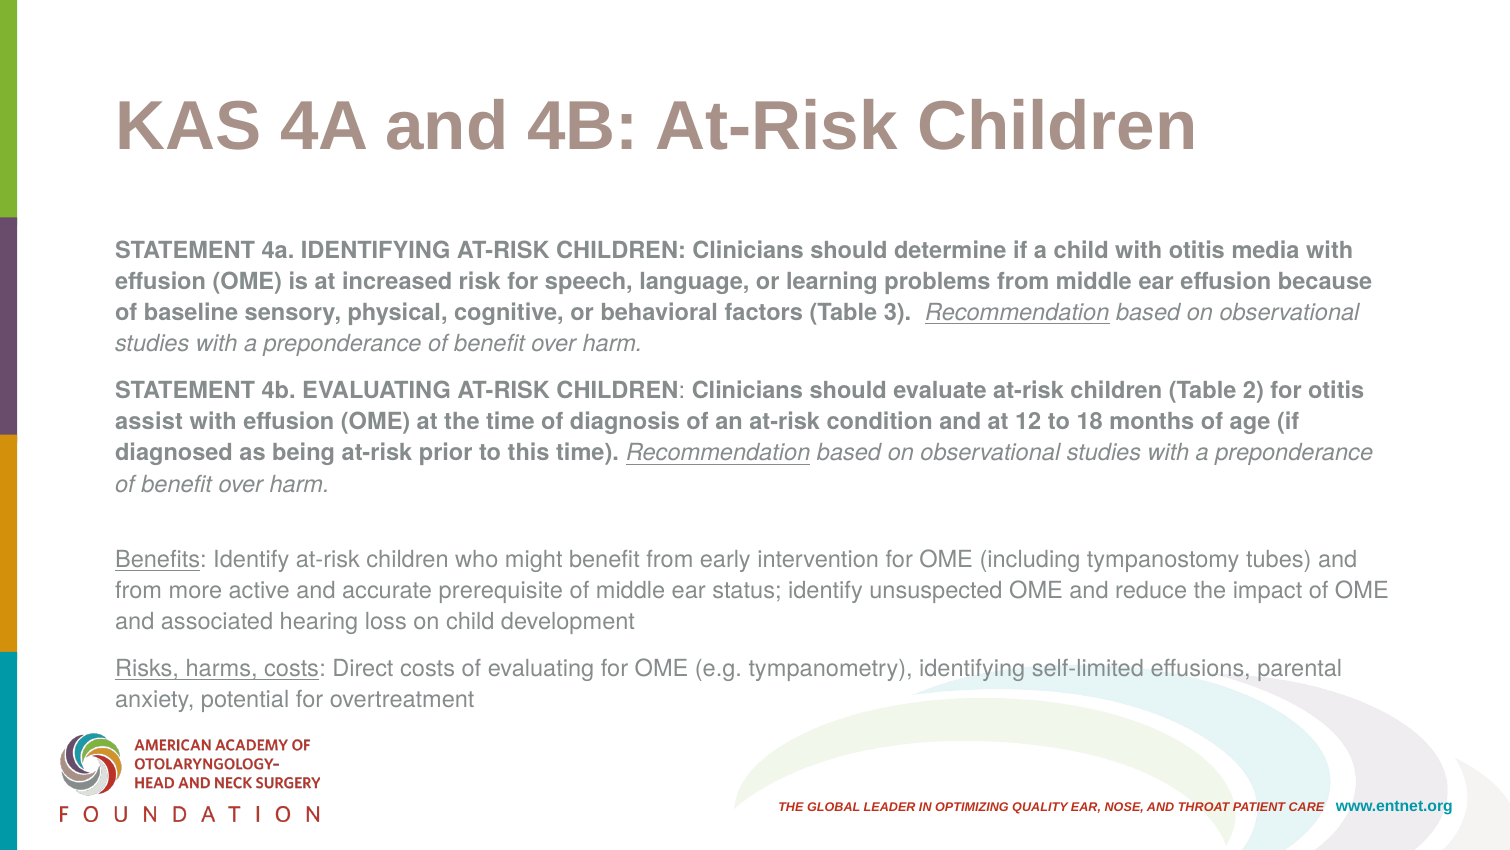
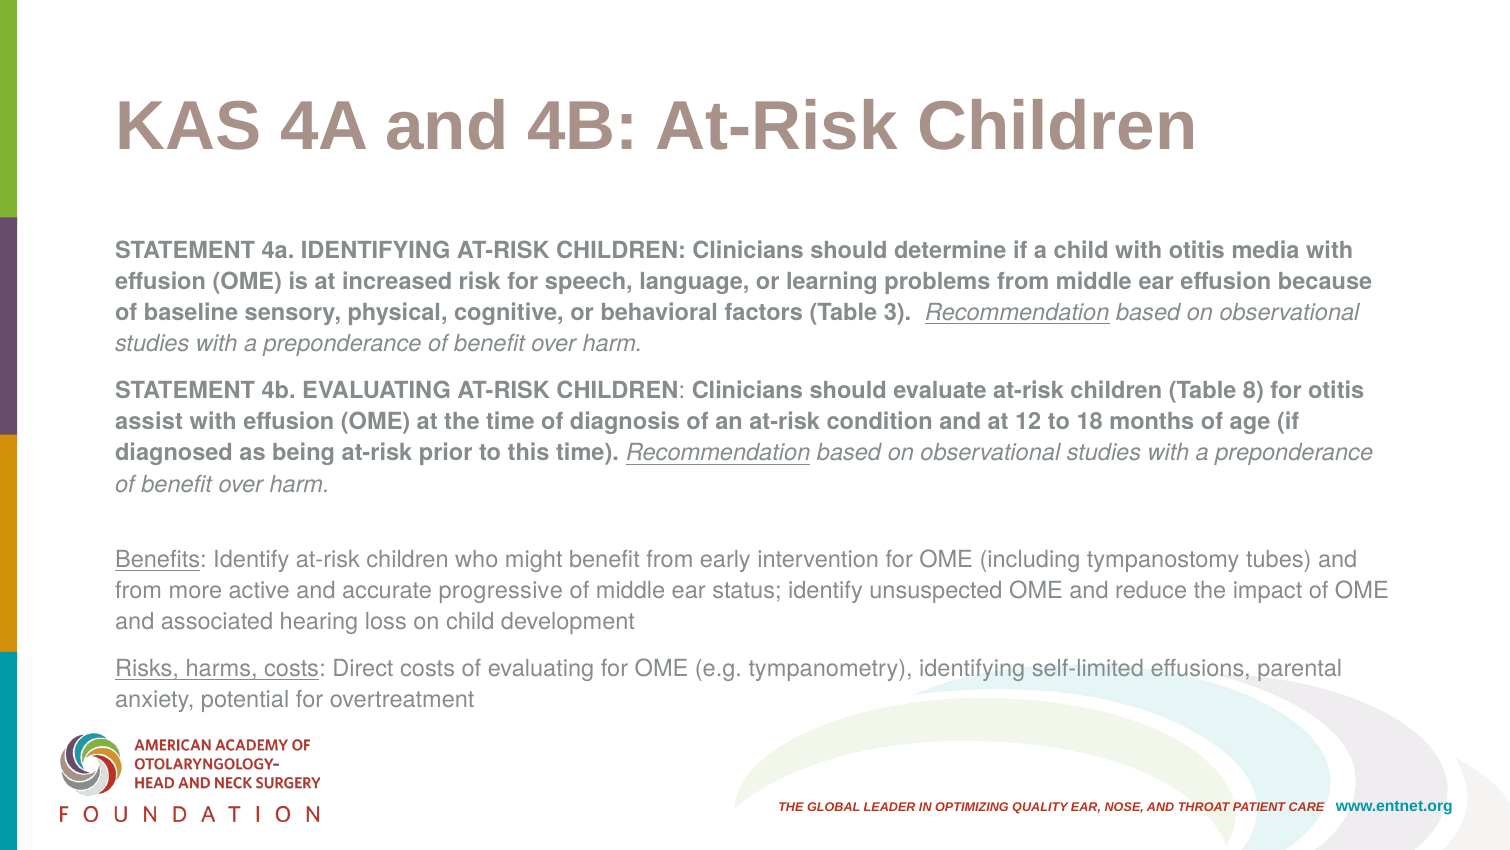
2: 2 -> 8
prerequisite: prerequisite -> progressive
